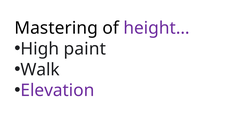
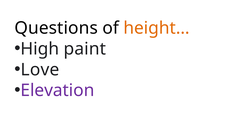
Mastering: Mastering -> Questions
height… colour: purple -> orange
Walk: Walk -> Love
